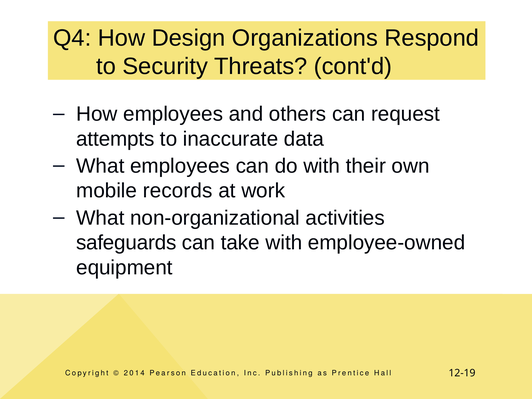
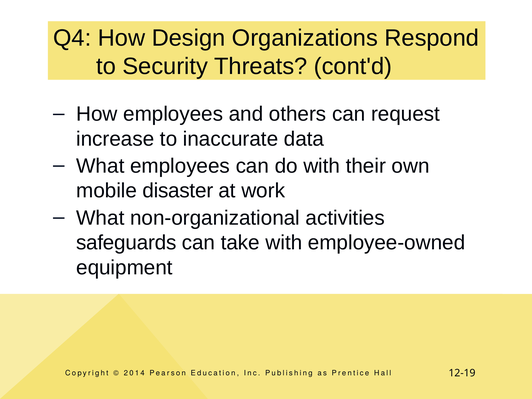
attempts: attempts -> increase
records: records -> disaster
